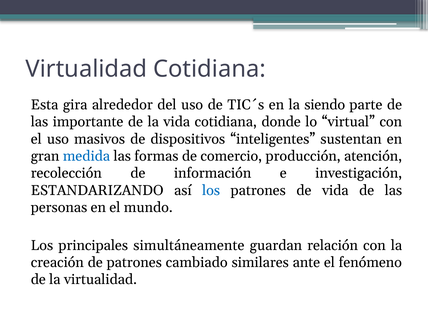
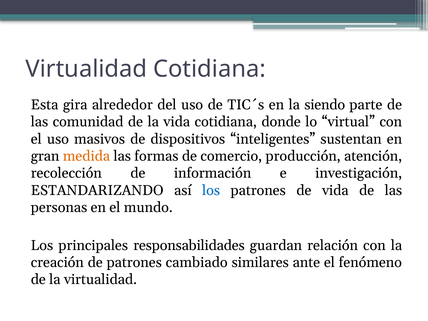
importante: importante -> comunidad
medida colour: blue -> orange
simultáneamente: simultáneamente -> responsabilidades
